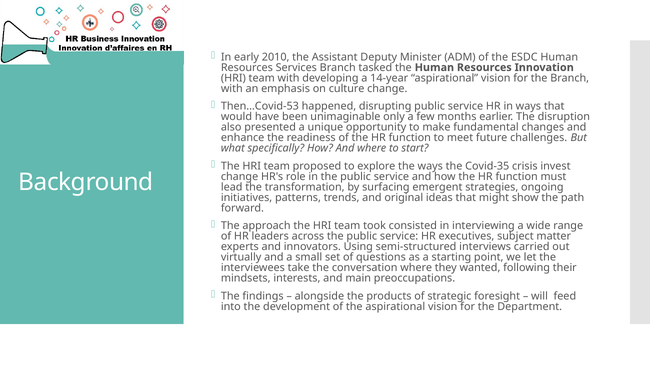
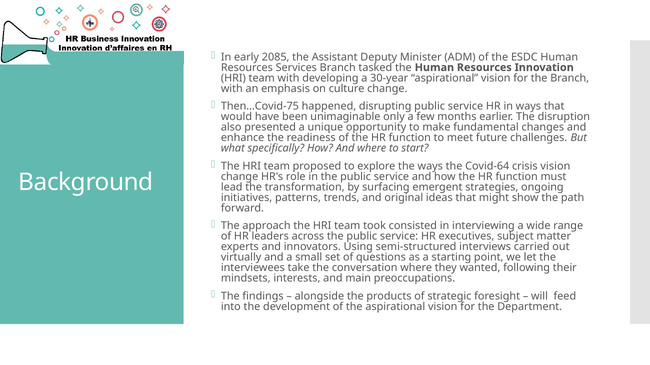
2010: 2010 -> 2085
14-year: 14-year -> 30-year
Then…Covid-53: Then…Covid-53 -> Then…Covid-75
Covid-35: Covid-35 -> Covid-64
crisis invest: invest -> vision
